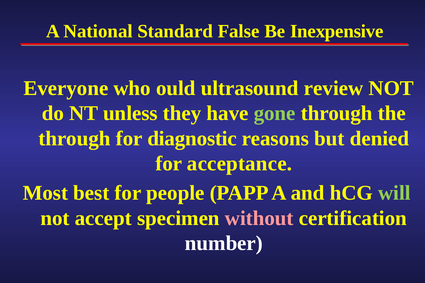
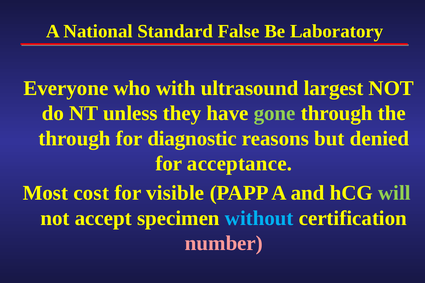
Inexpensive: Inexpensive -> Laboratory
ould: ould -> with
review: review -> largest
best: best -> cost
people: people -> visible
without colour: pink -> light blue
number colour: white -> pink
